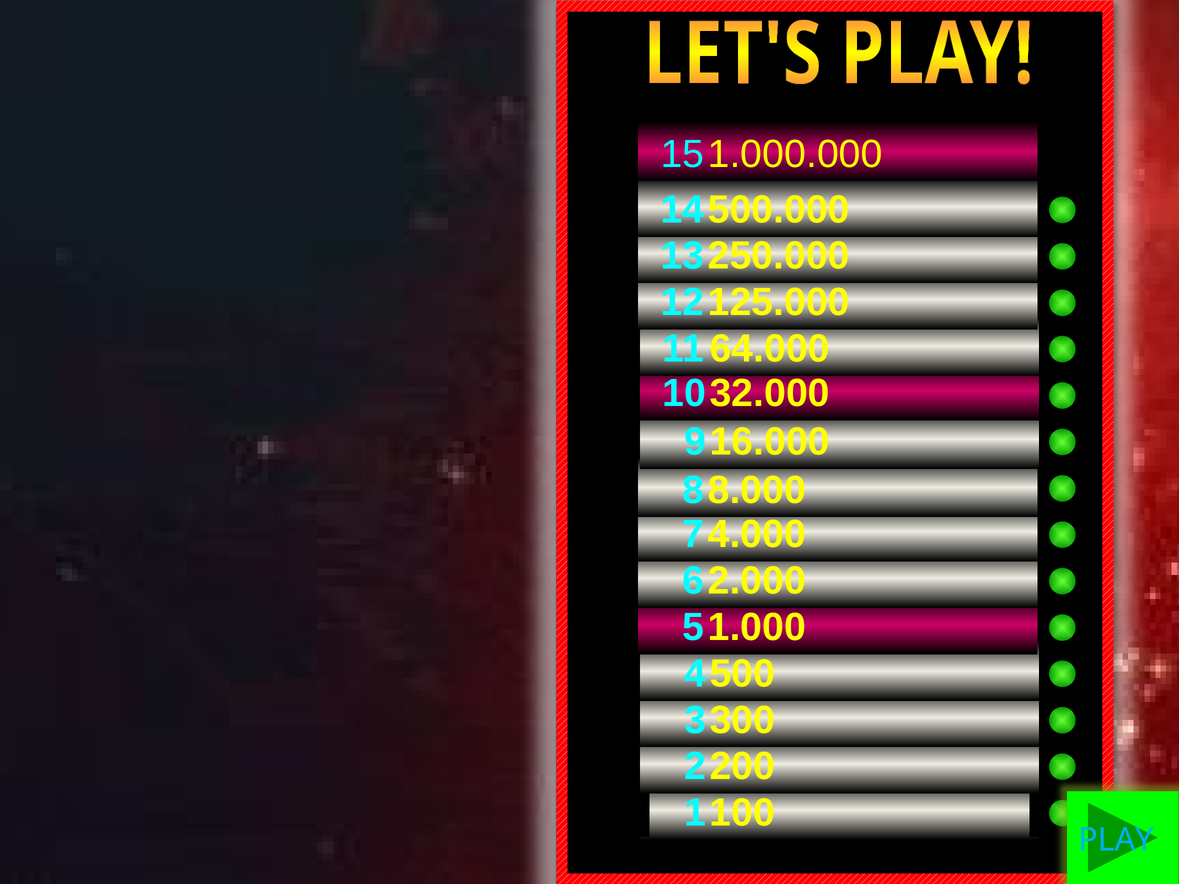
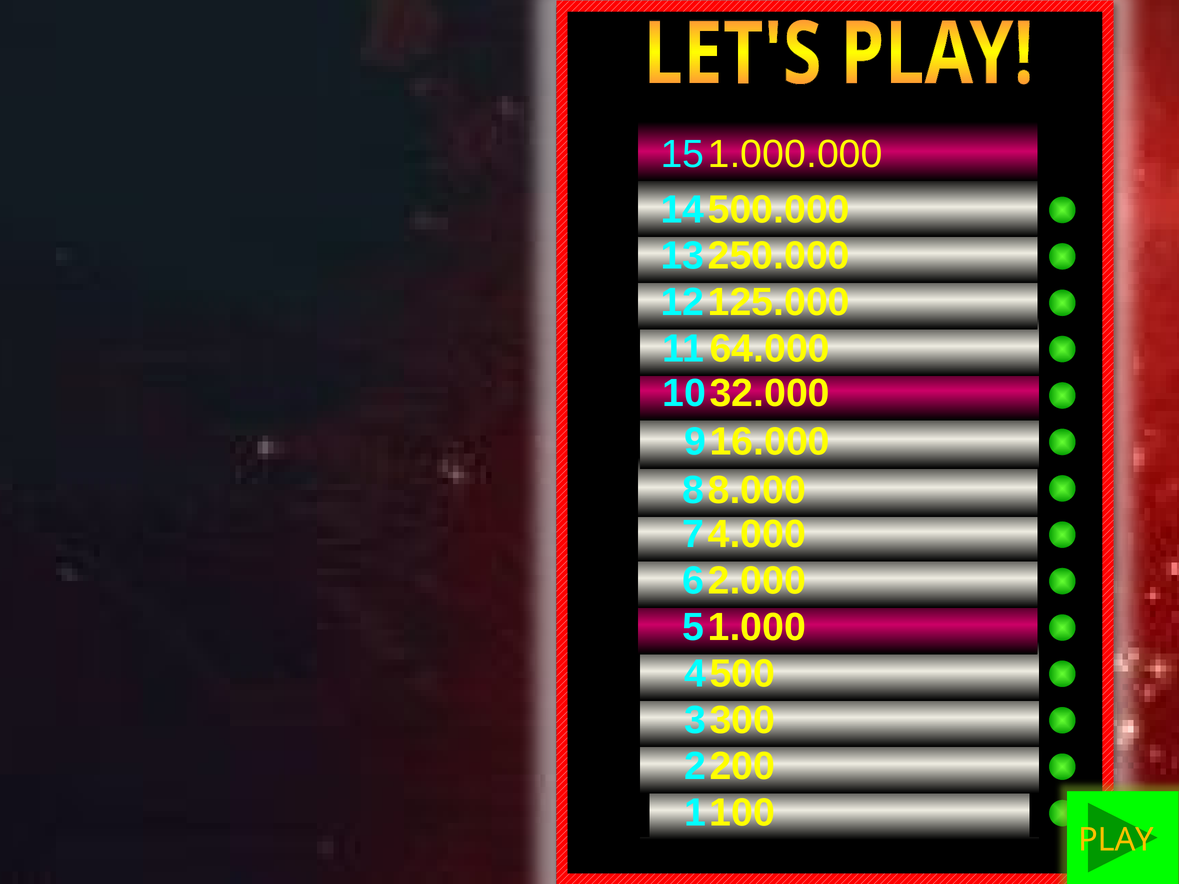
PLAY colour: light blue -> yellow
